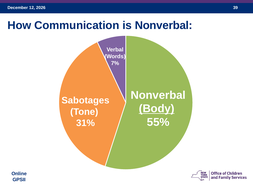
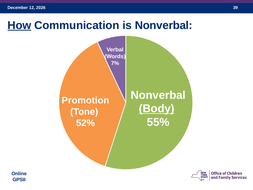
How underline: none -> present
Sabotages: Sabotages -> Promotion
31%: 31% -> 52%
